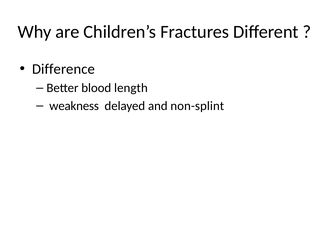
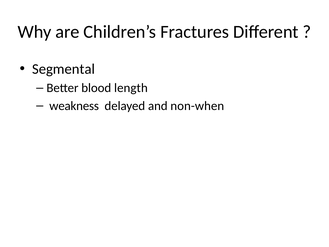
Difference: Difference -> Segmental
non-splint: non-splint -> non-when
